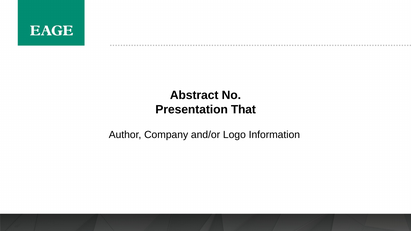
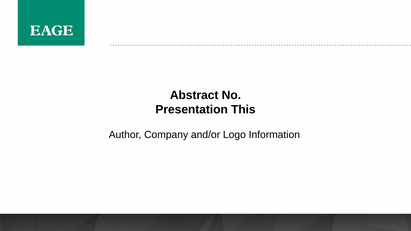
That: That -> This
